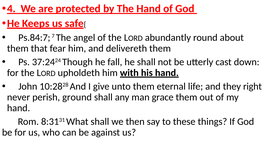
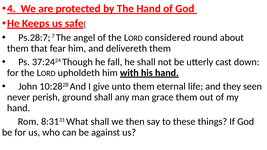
Ps.84:7: Ps.84:7 -> Ps.28:7
abundantly: abundantly -> considered
right: right -> seen
